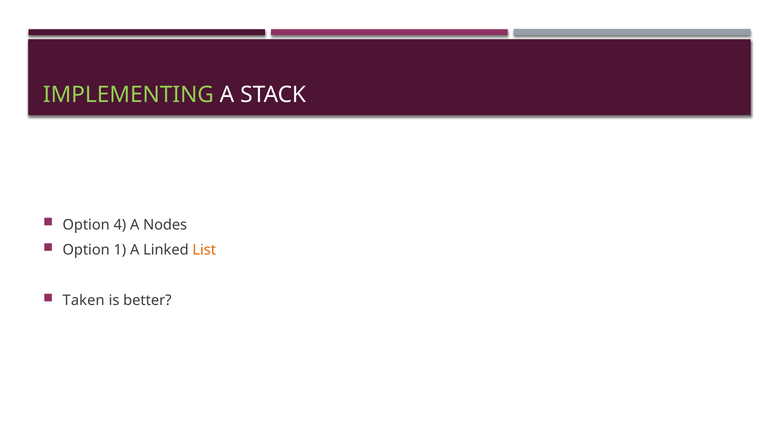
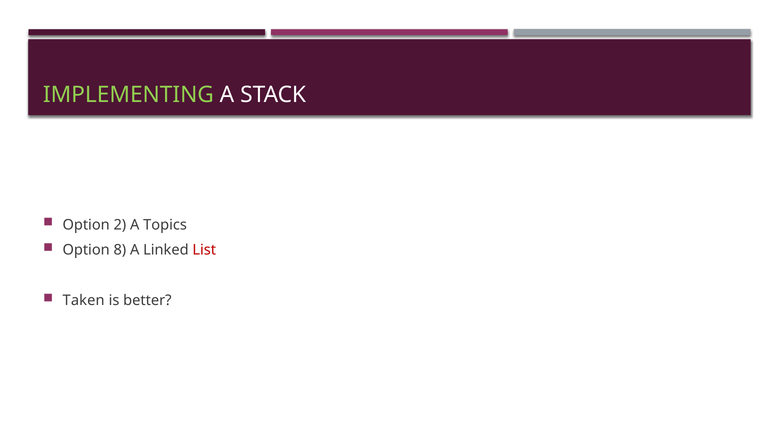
4: 4 -> 2
Nodes: Nodes -> Topics
1: 1 -> 8
List colour: orange -> red
